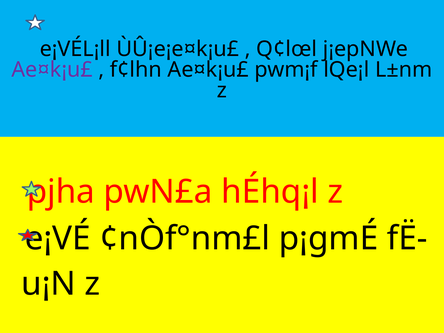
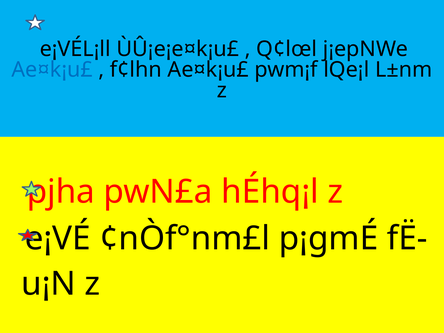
Ae¤k¡u£ at (52, 70) colour: purple -> blue
